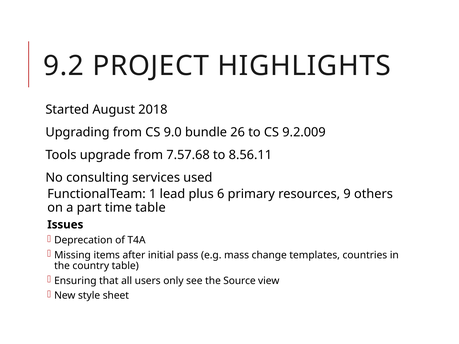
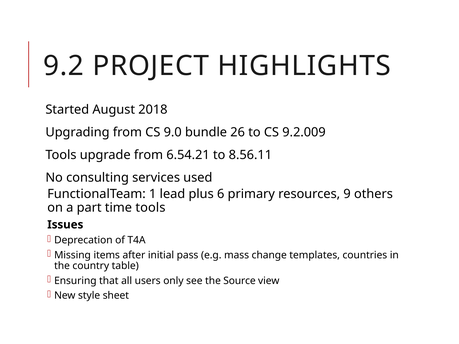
7.57.68: 7.57.68 -> 6.54.21
time table: table -> tools
